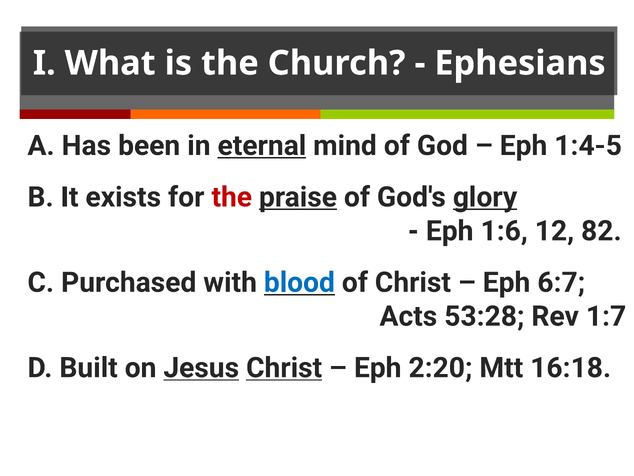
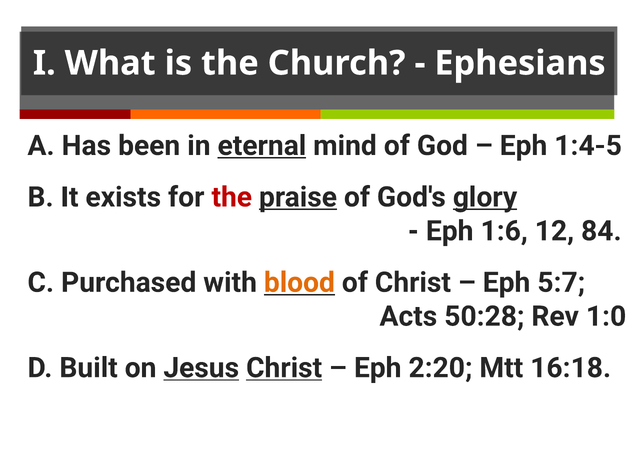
82: 82 -> 84
blood colour: blue -> orange
6:7: 6:7 -> 5:7
53:28: 53:28 -> 50:28
1:7: 1:7 -> 1:0
